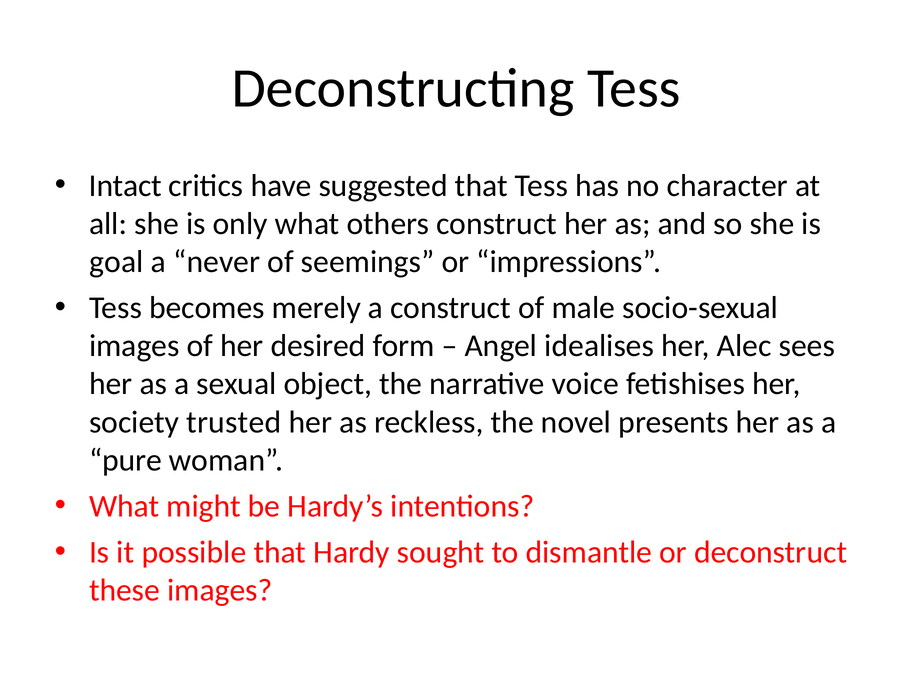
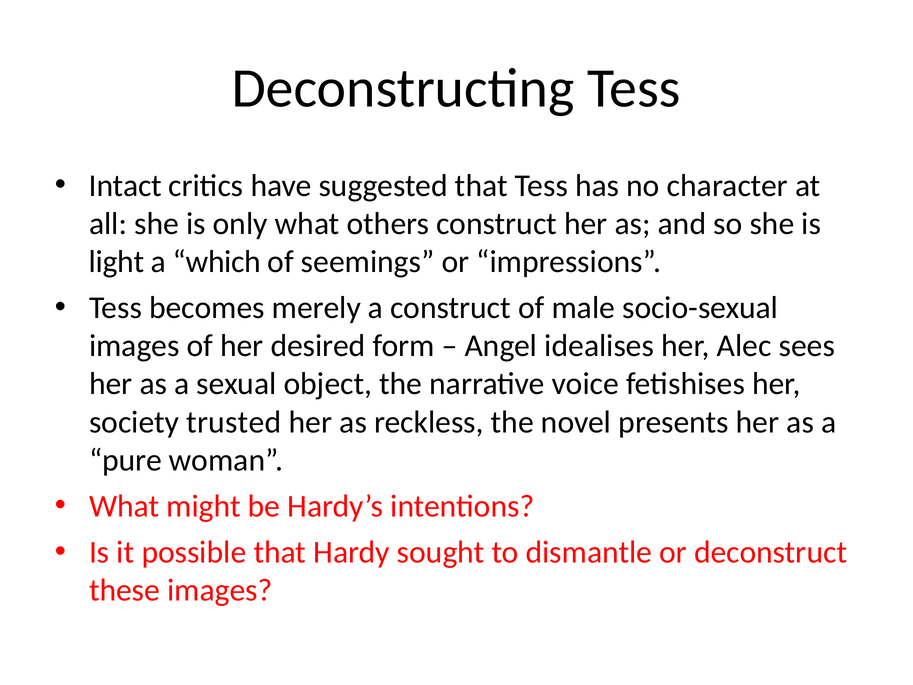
goal: goal -> light
never: never -> which
